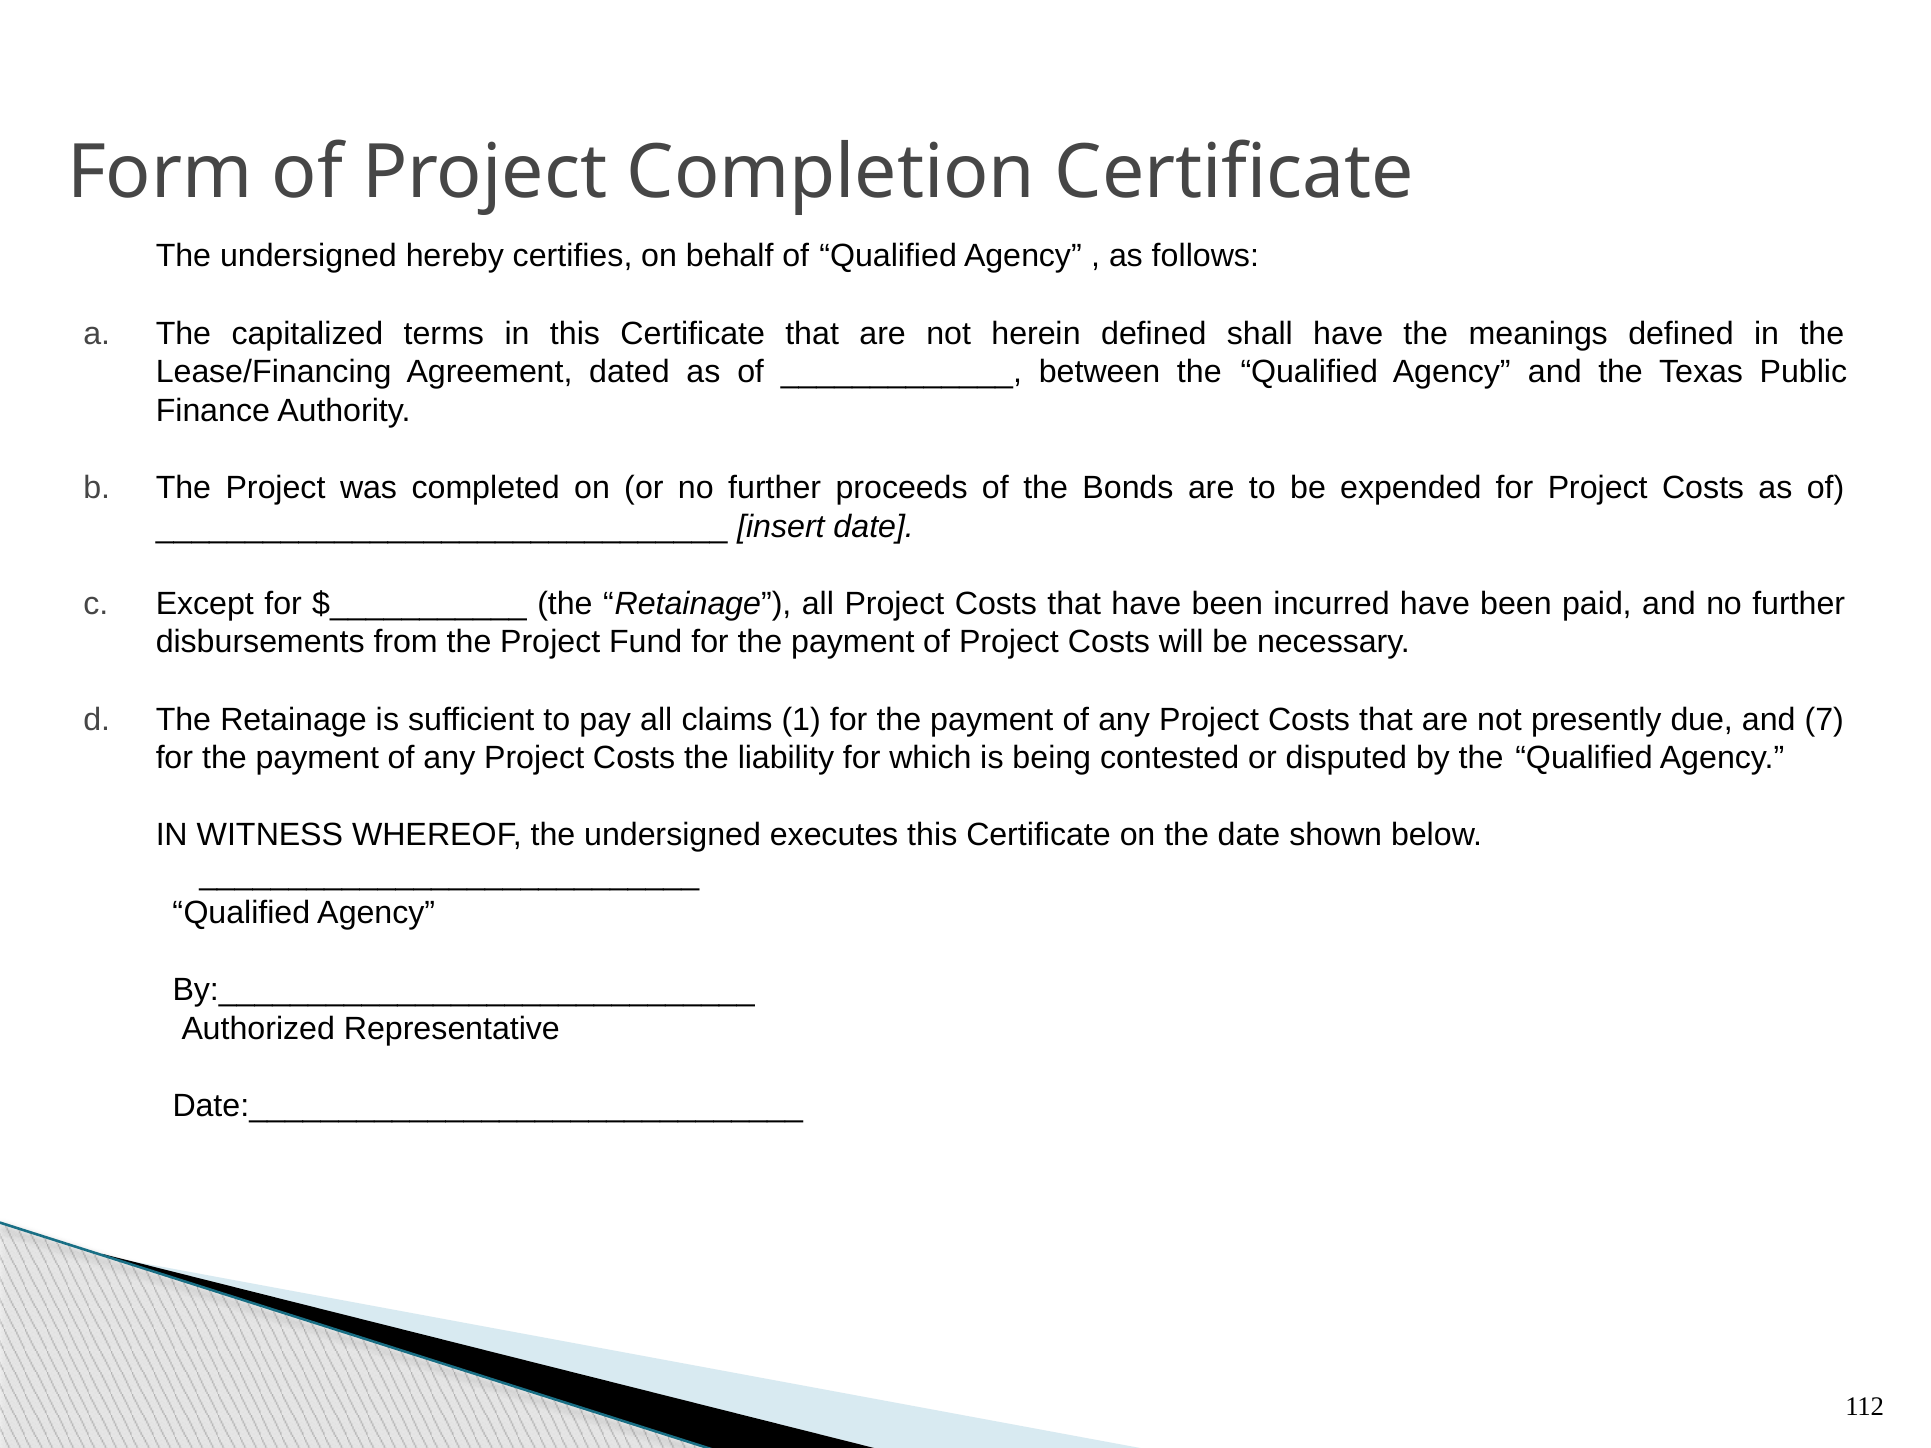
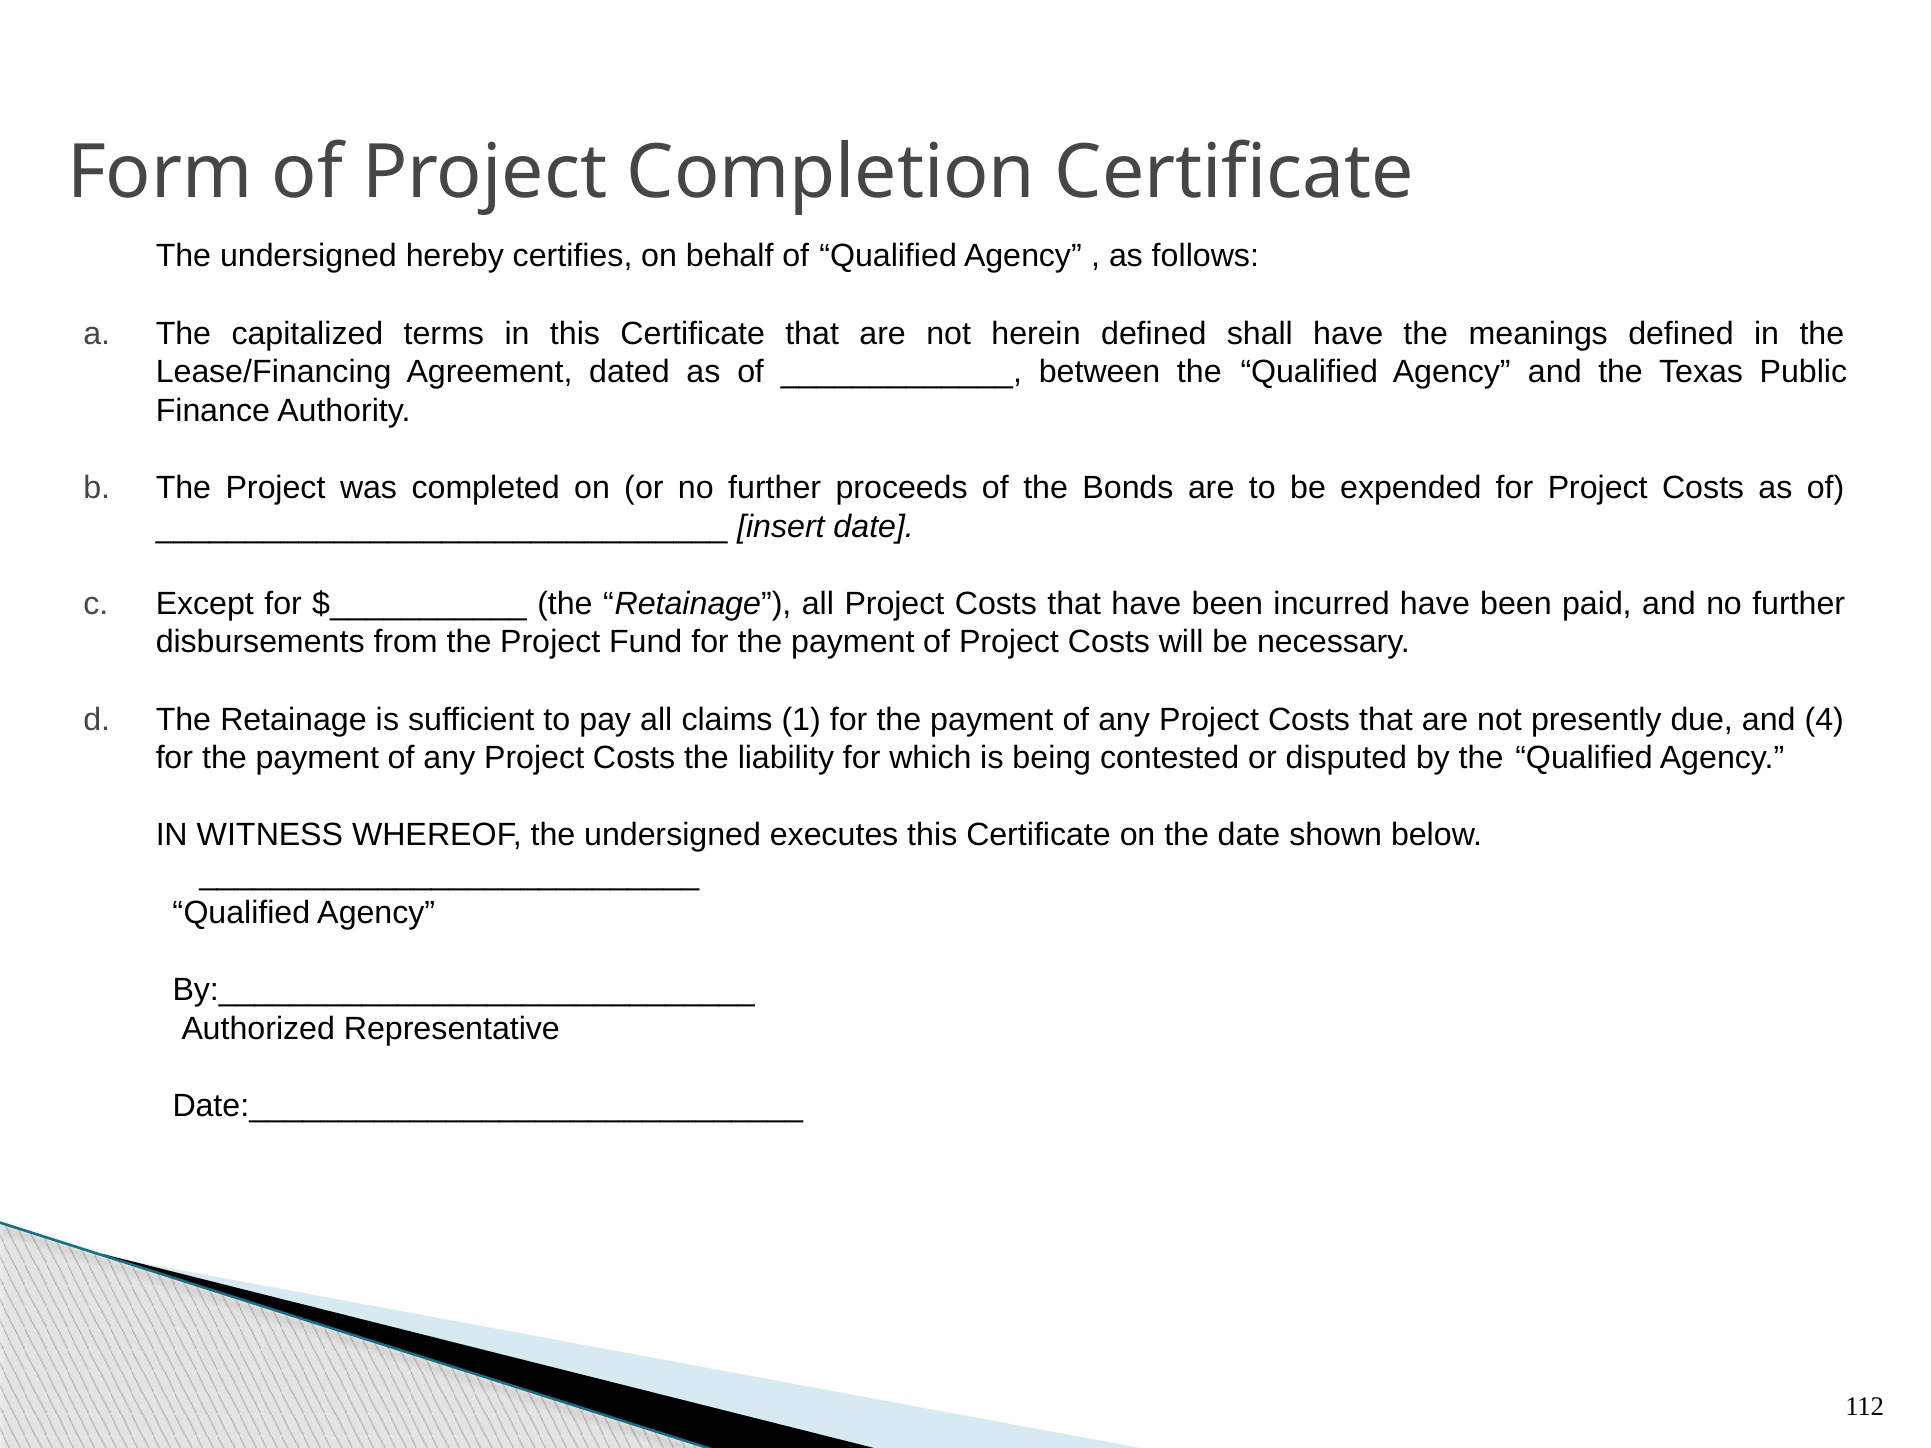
7: 7 -> 4
